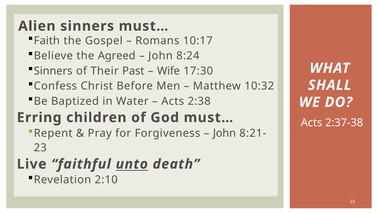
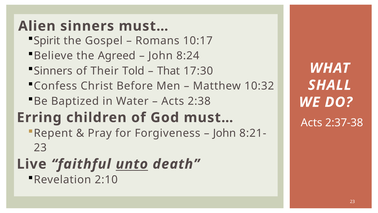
Faith: Faith -> Spirit
Past: Past -> Told
Wife: Wife -> That
